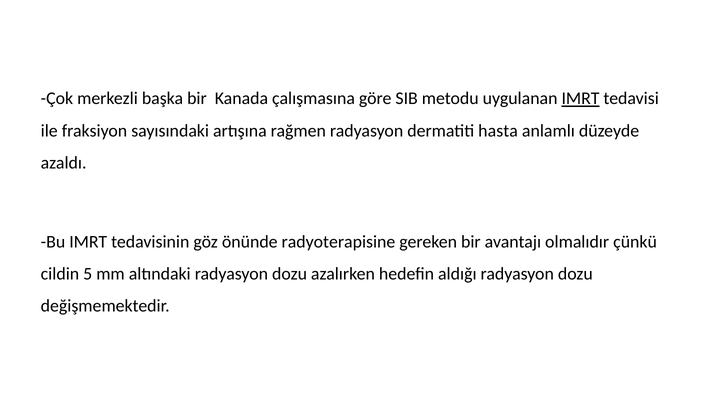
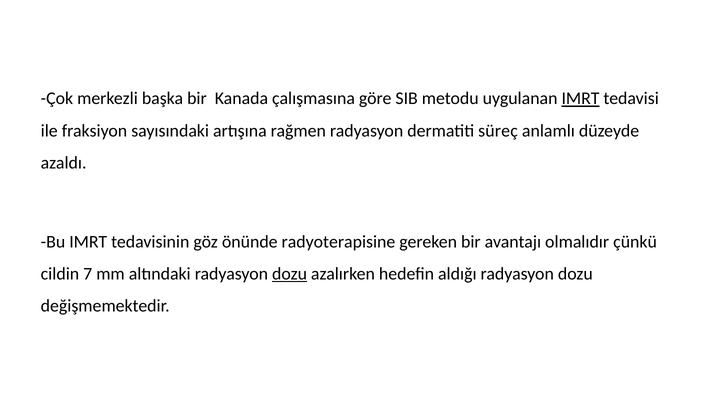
hasta: hasta -> süreç
5: 5 -> 7
dozu at (290, 274) underline: none -> present
